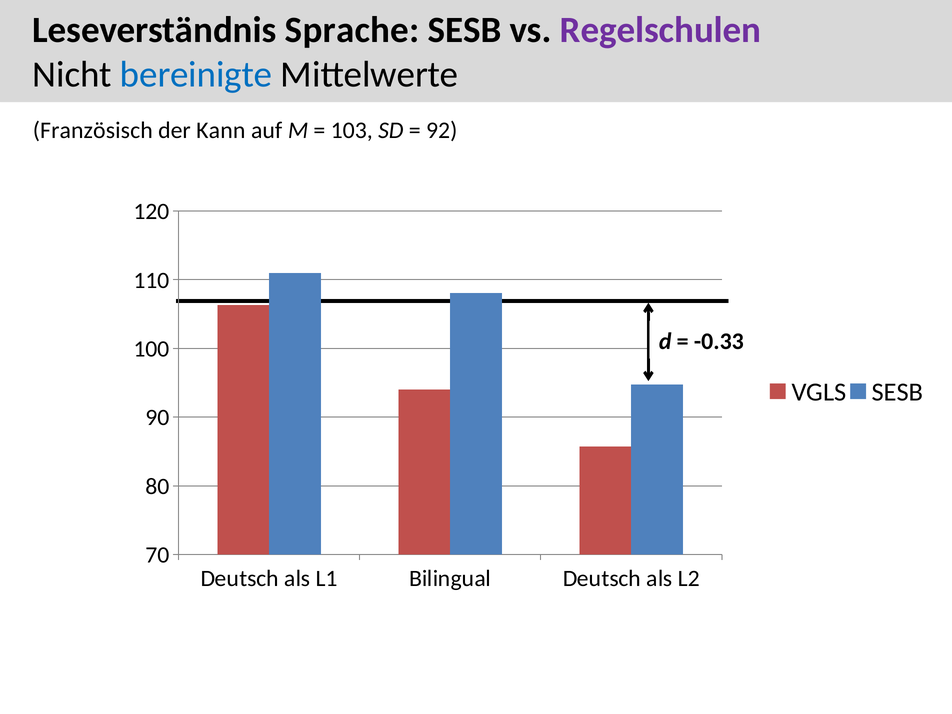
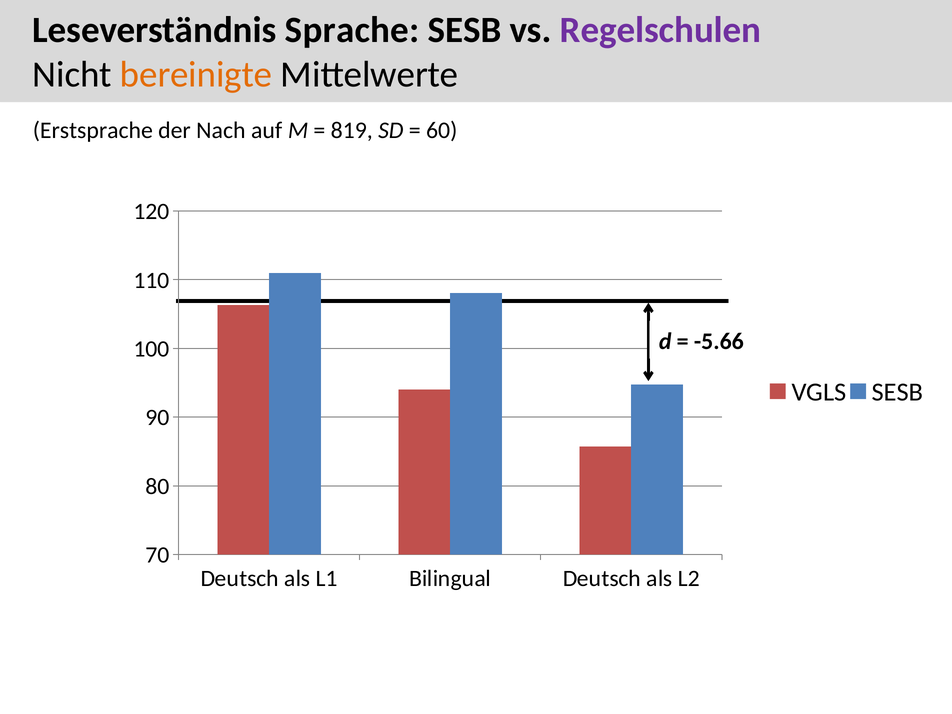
bereinigte colour: blue -> orange
Französisch: Französisch -> Erstsprache
Kann: Kann -> Nach
103: 103 -> 819
92: 92 -> 60
-0.33: -0.33 -> -5.66
